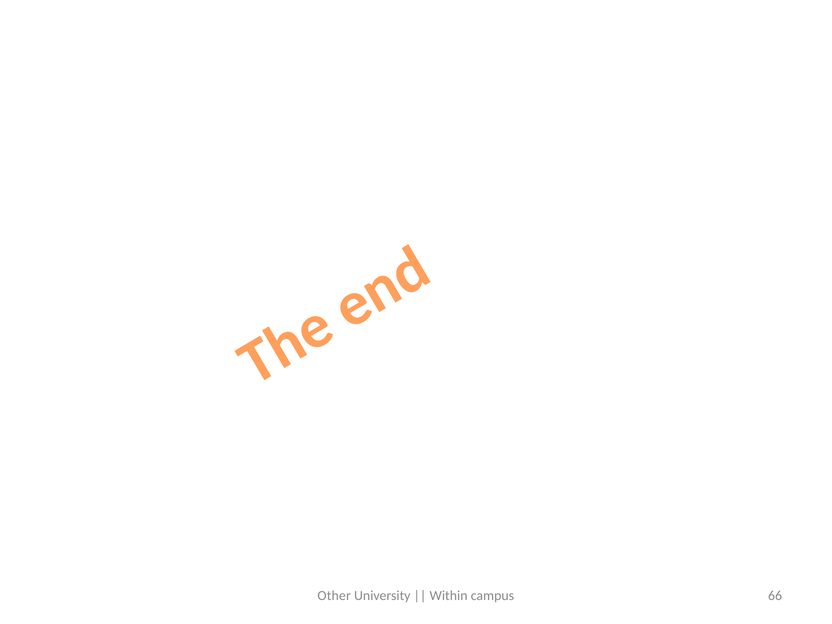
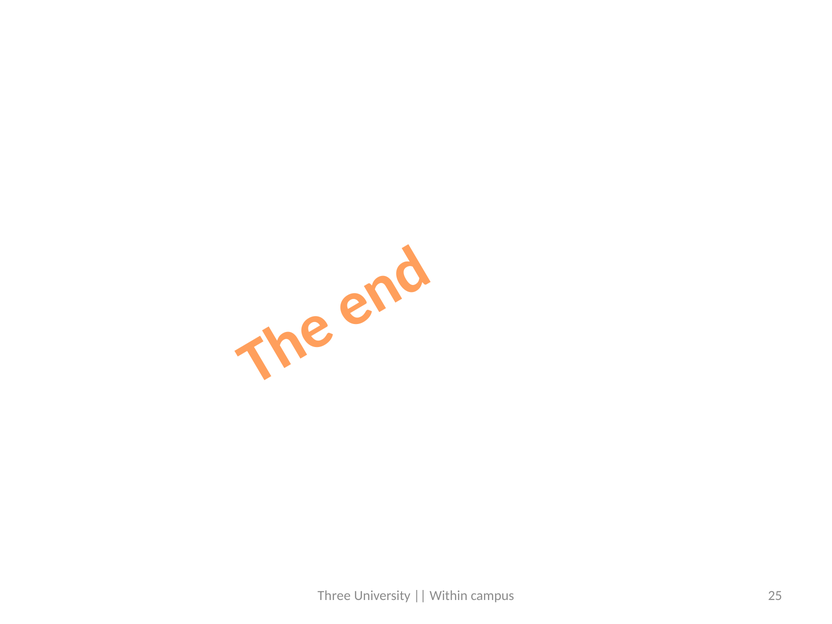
Other: Other -> Three
66: 66 -> 25
